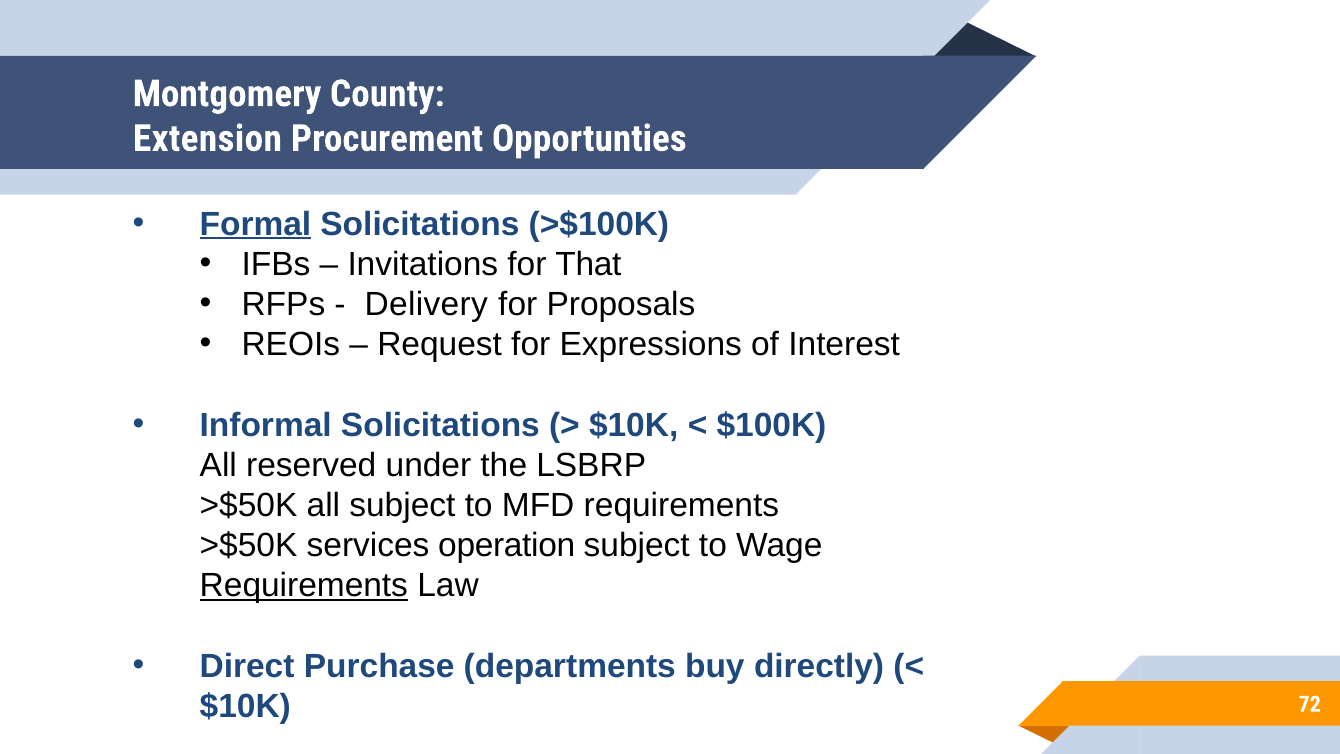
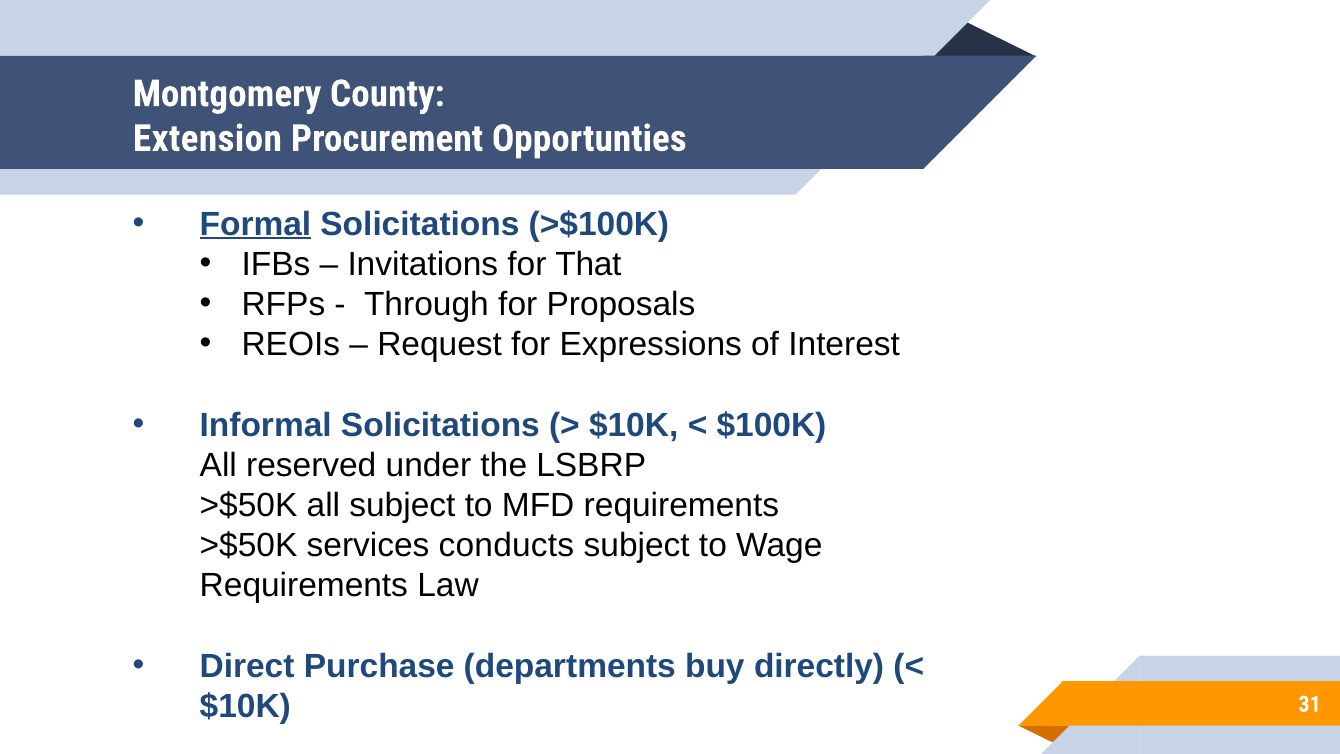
Delivery: Delivery -> Through
operation: operation -> conducts
Requirements at (304, 586) underline: present -> none
72: 72 -> 31
